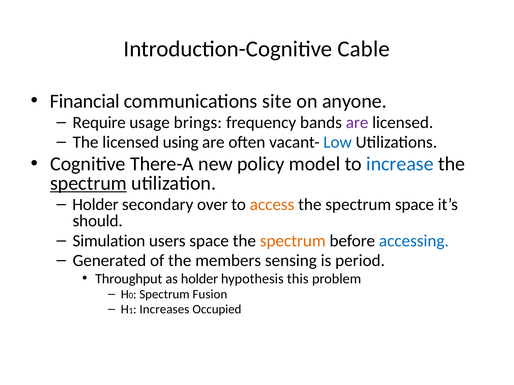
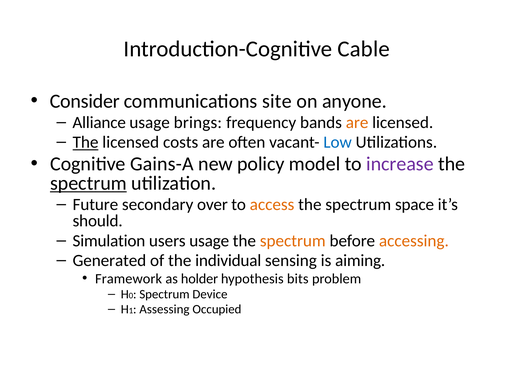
Financial: Financial -> Consider
Require: Require -> Alliance
are at (357, 123) colour: purple -> orange
The at (86, 143) underline: none -> present
using: using -> costs
There-A: There-A -> Gains-A
increase colour: blue -> purple
Holder at (95, 205): Holder -> Future
users space: space -> usage
accessing colour: blue -> orange
members: members -> individual
period: period -> aiming
Throughput: Throughput -> Framework
this: this -> bits
Fusion: Fusion -> Device
Increases: Increases -> Assessing
